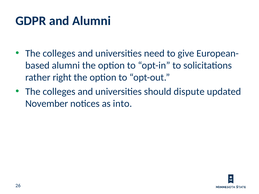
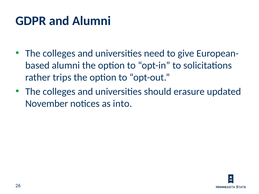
right: right -> trips
dispute: dispute -> erasure
